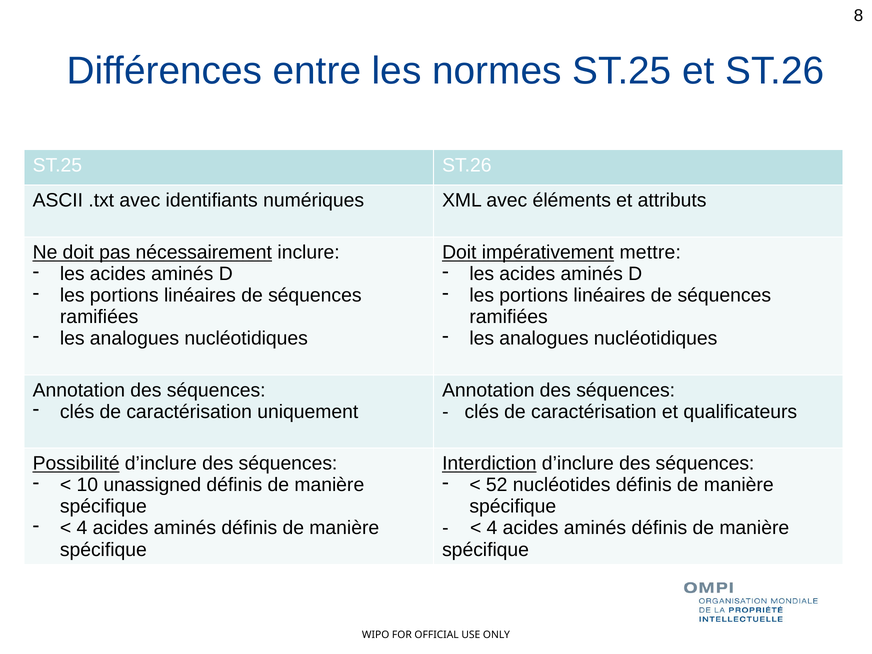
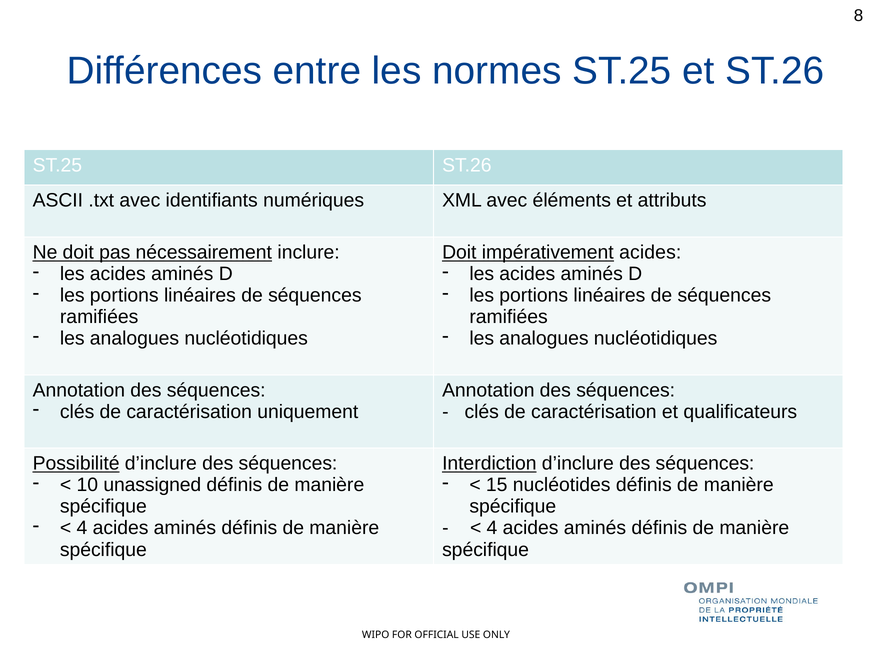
impérativement mettre: mettre -> acides
52: 52 -> 15
